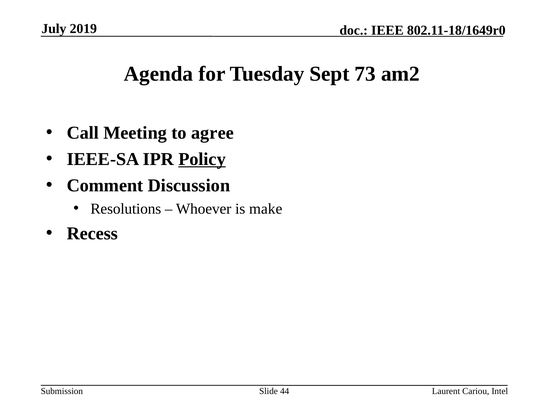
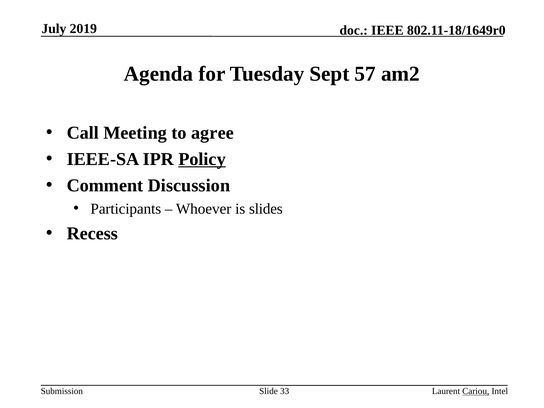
73: 73 -> 57
Resolutions: Resolutions -> Participants
make: make -> slides
44: 44 -> 33
Cariou underline: none -> present
